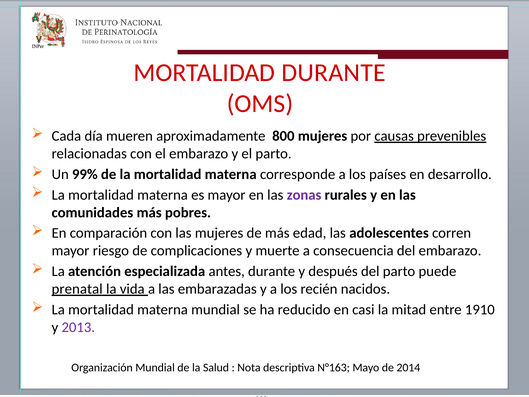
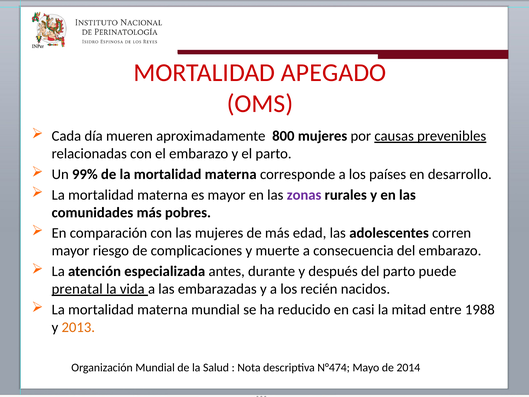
MORTALIDAD DURANTE: DURANTE -> APEGADO
1910: 1910 -> 1988
2013 colour: purple -> orange
N°163: N°163 -> N°474
